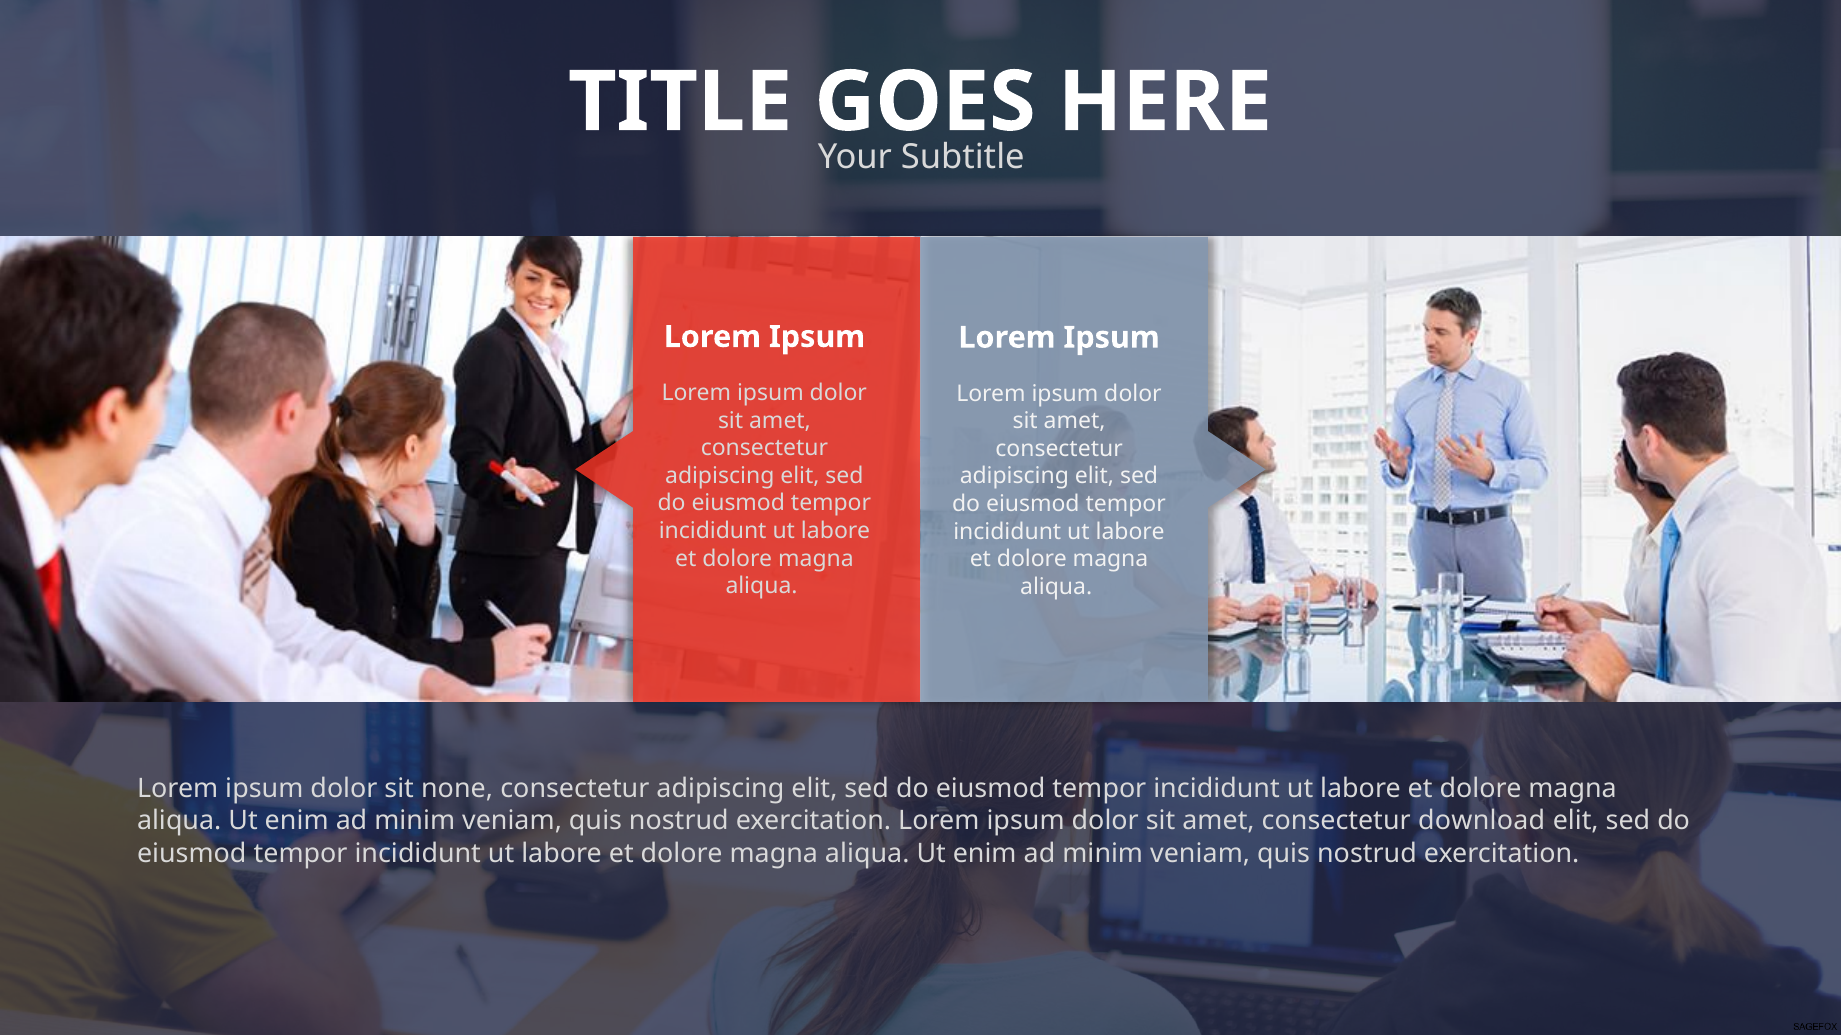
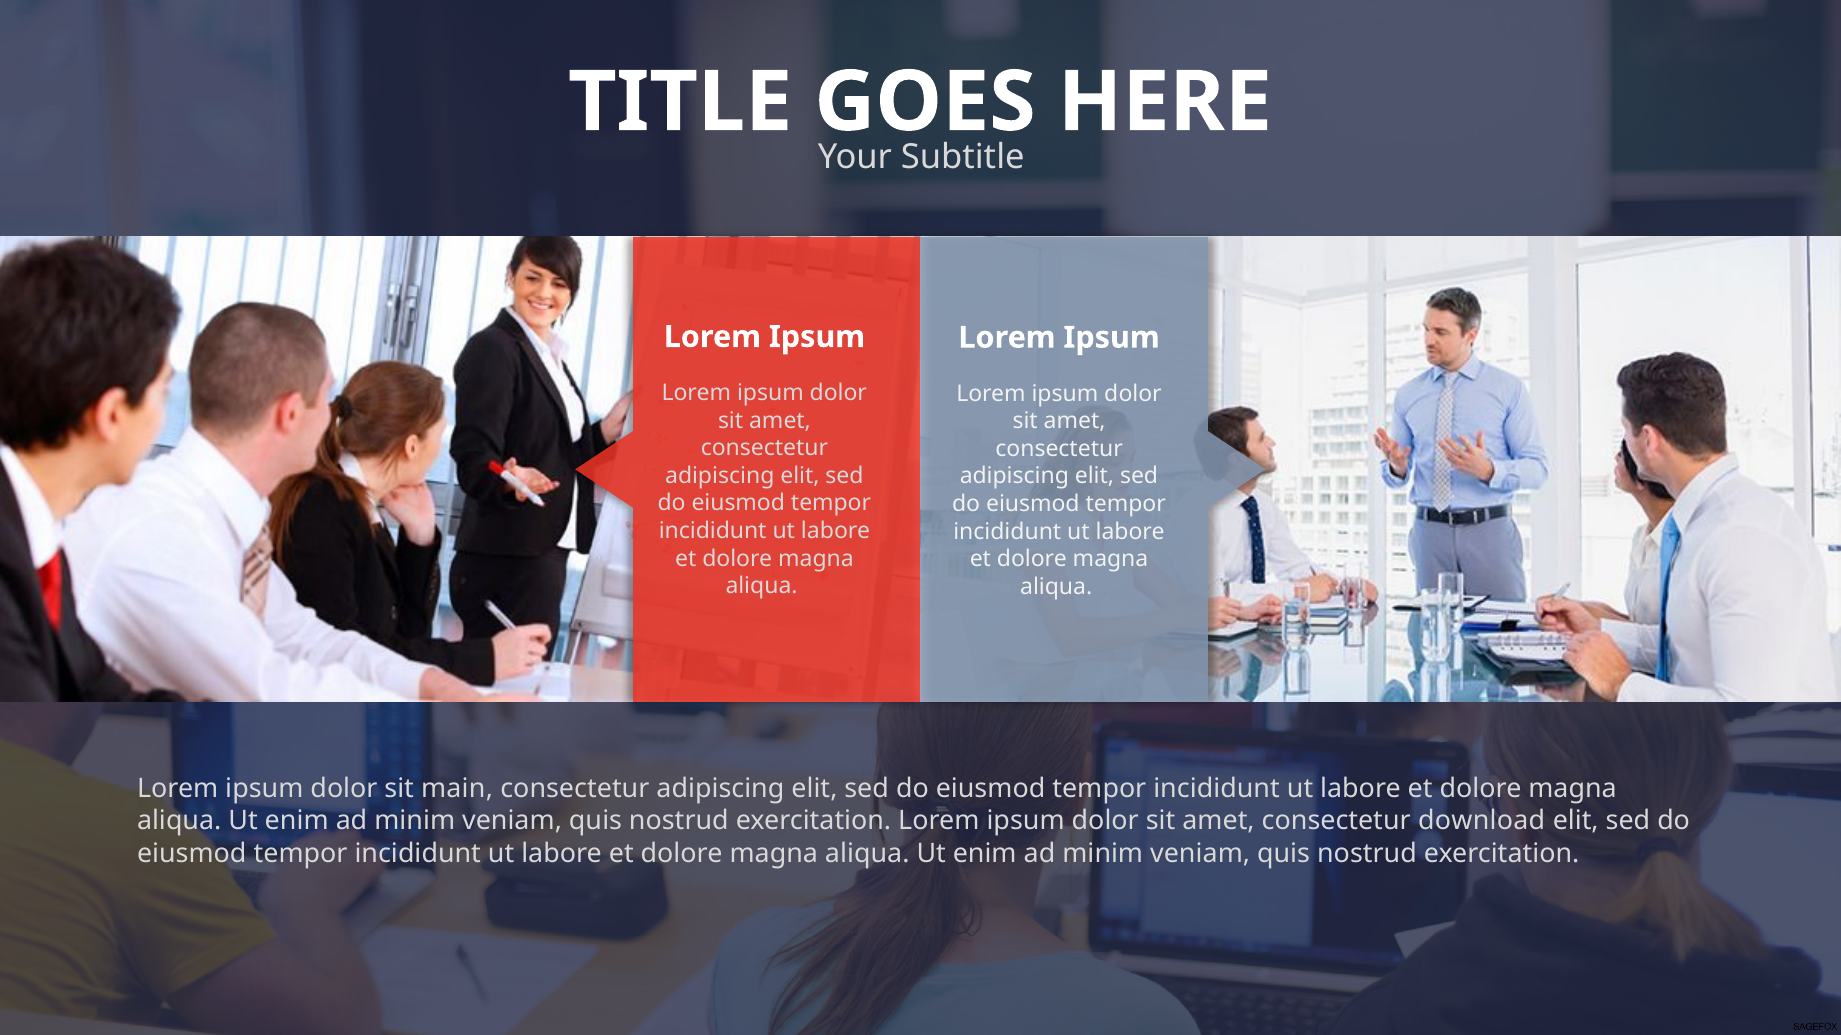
none: none -> main
